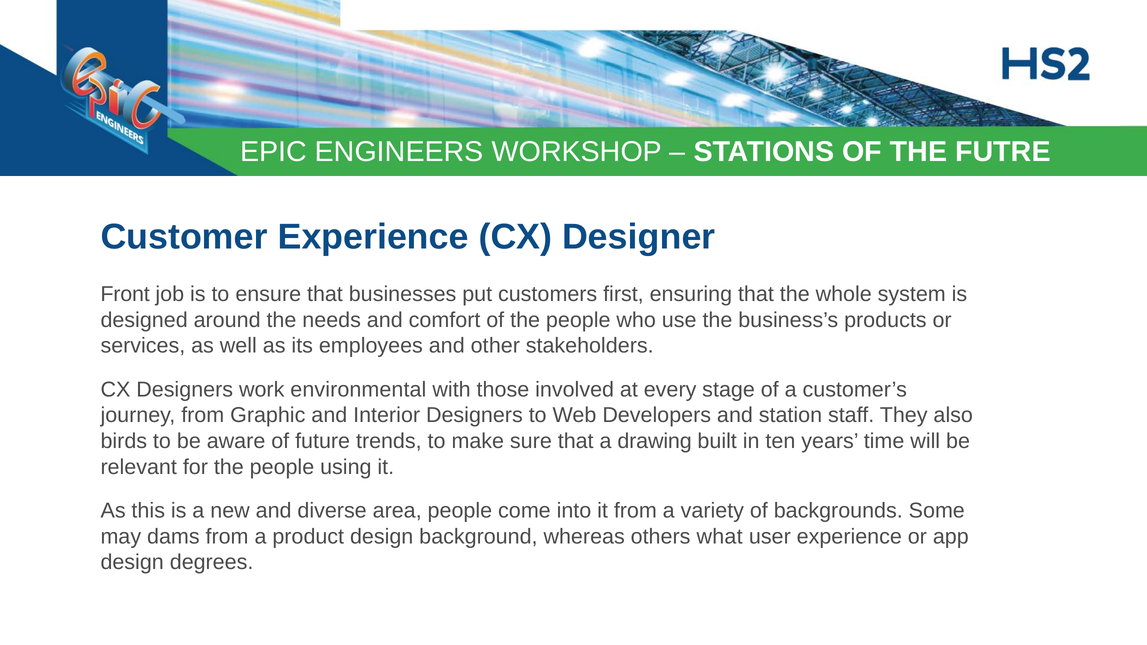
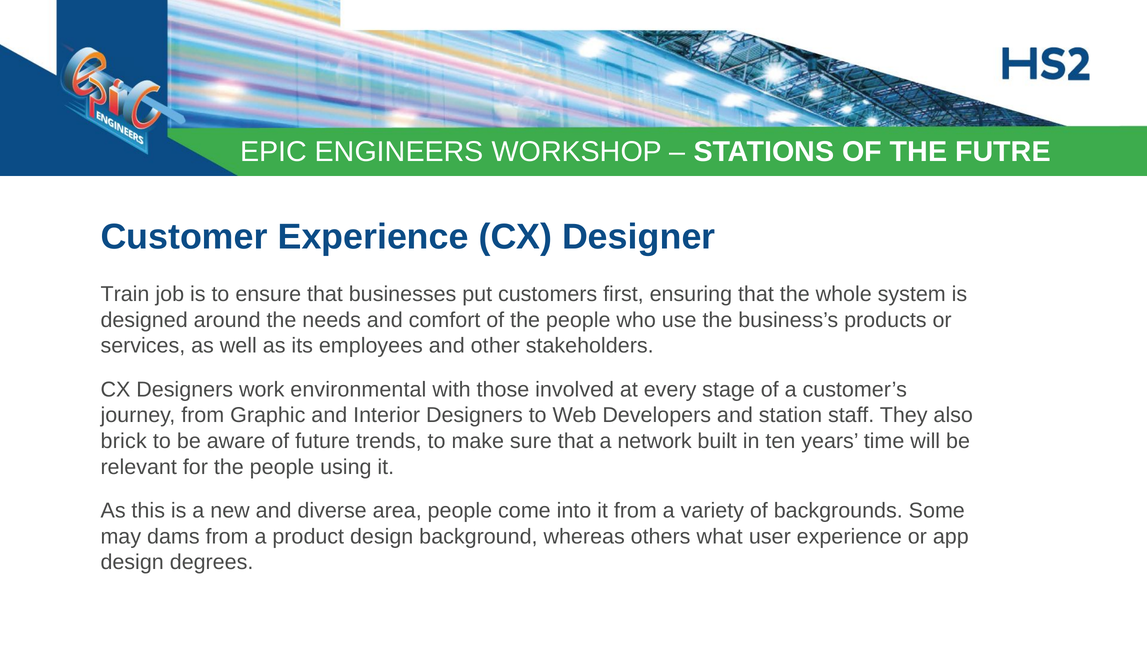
Front: Front -> Train
birds: birds -> brick
drawing: drawing -> network
